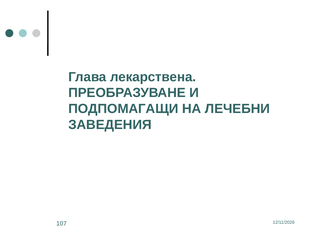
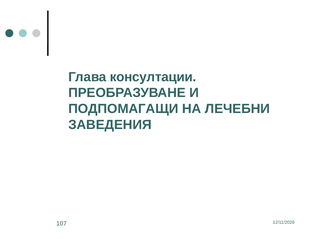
лекарствена: лекарствена -> консултации
